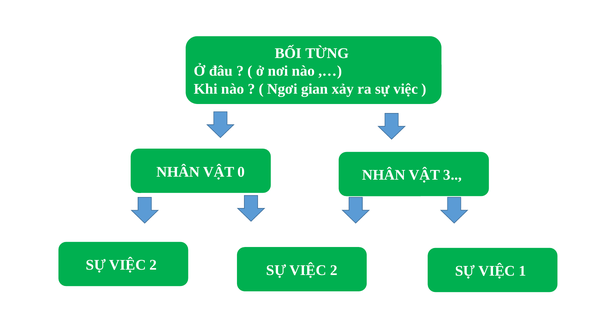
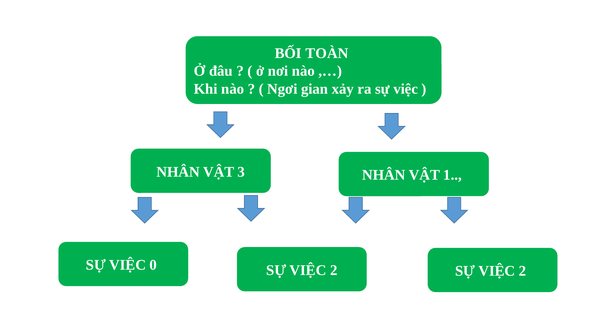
TỪNG: TỪNG -> TOÀN
0: 0 -> 3
3: 3 -> 1
2 at (153, 264): 2 -> 0
1 at (523, 270): 1 -> 2
